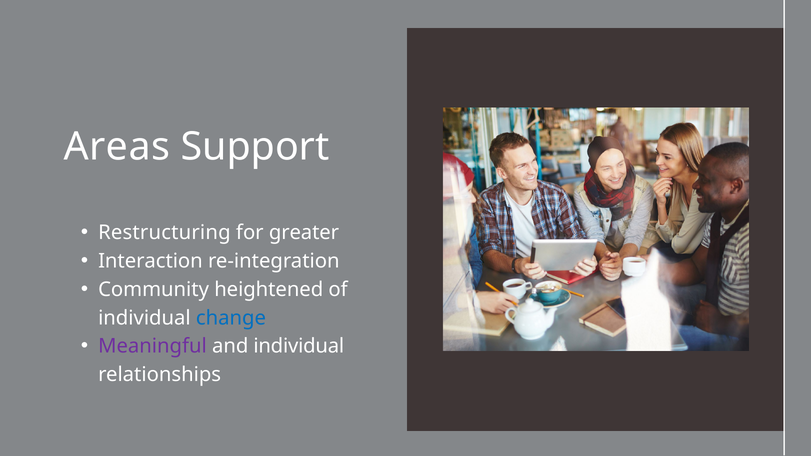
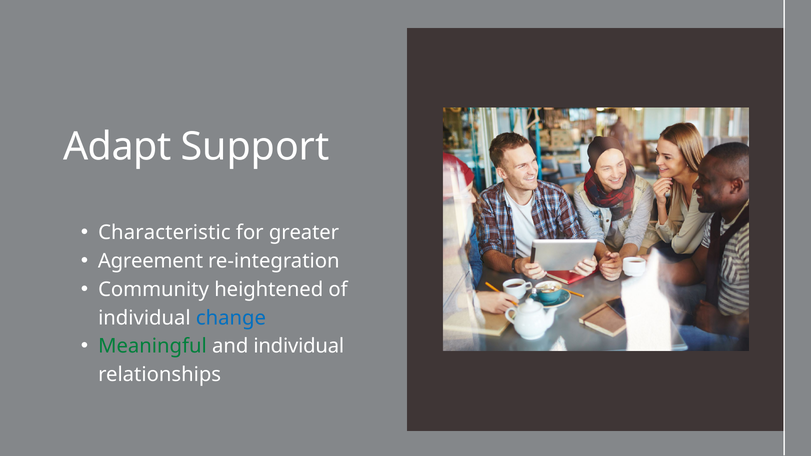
Areas: Areas -> Adapt
Restructuring: Restructuring -> Characteristic
Interaction: Interaction -> Agreement
Meaningful colour: purple -> green
